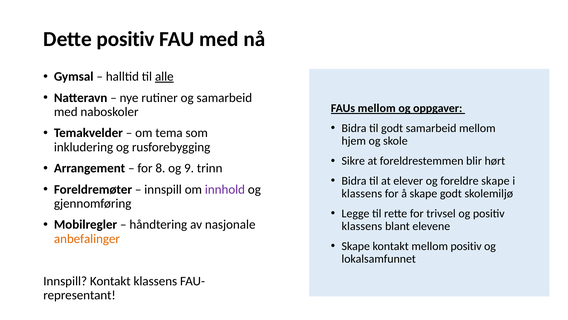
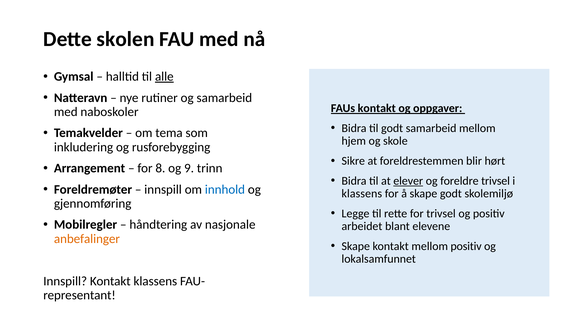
Dette positiv: positiv -> skolen
FAUs mellom: mellom -> kontakt
elever underline: none -> present
foreldre skape: skape -> trivsel
innhold colour: purple -> blue
klassens at (362, 226): klassens -> arbeidet
